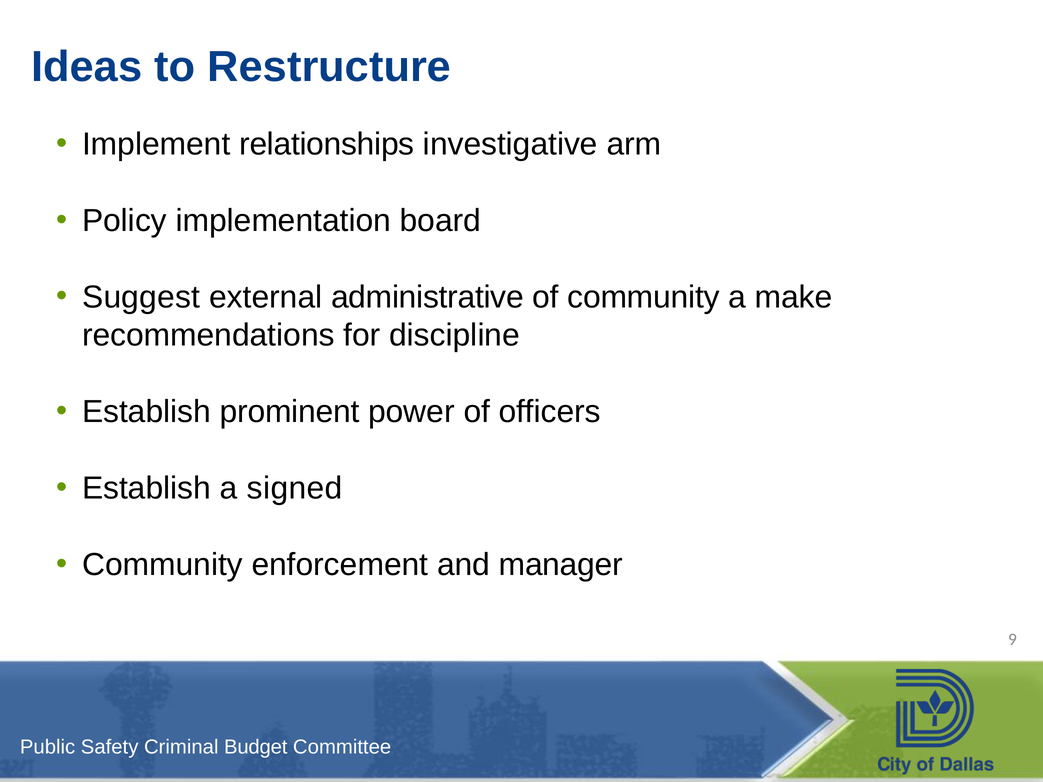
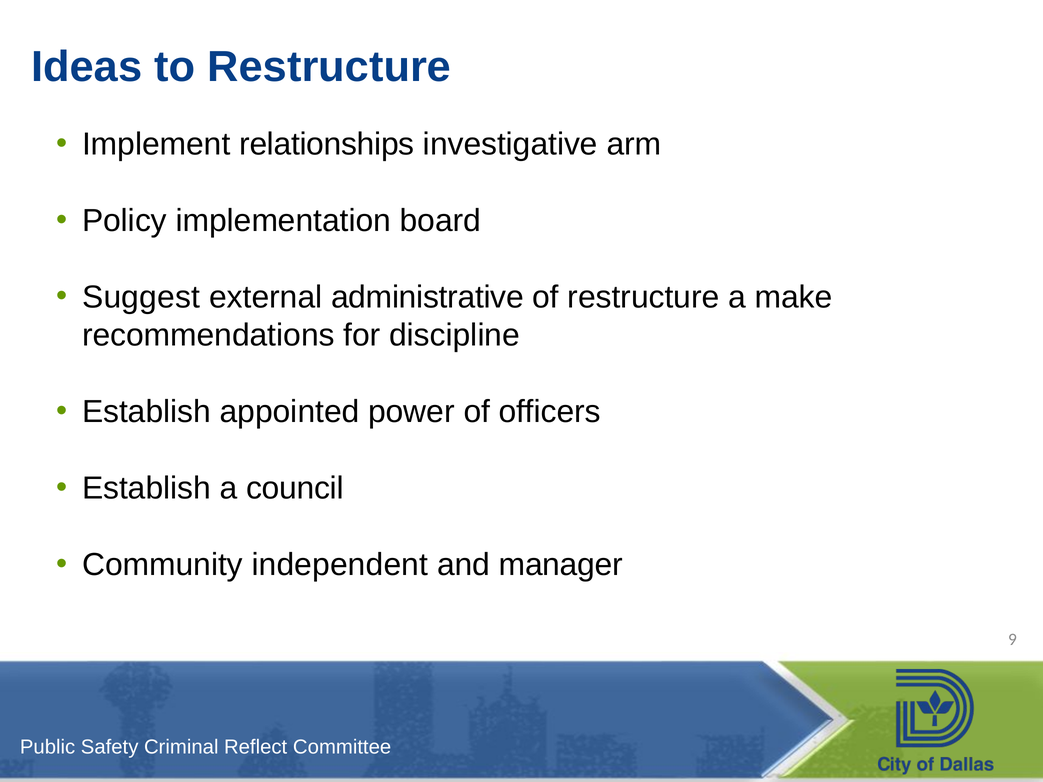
of community: community -> restructure
prominent: prominent -> appointed
signed: signed -> council
enforcement: enforcement -> independent
Budget: Budget -> Reflect
